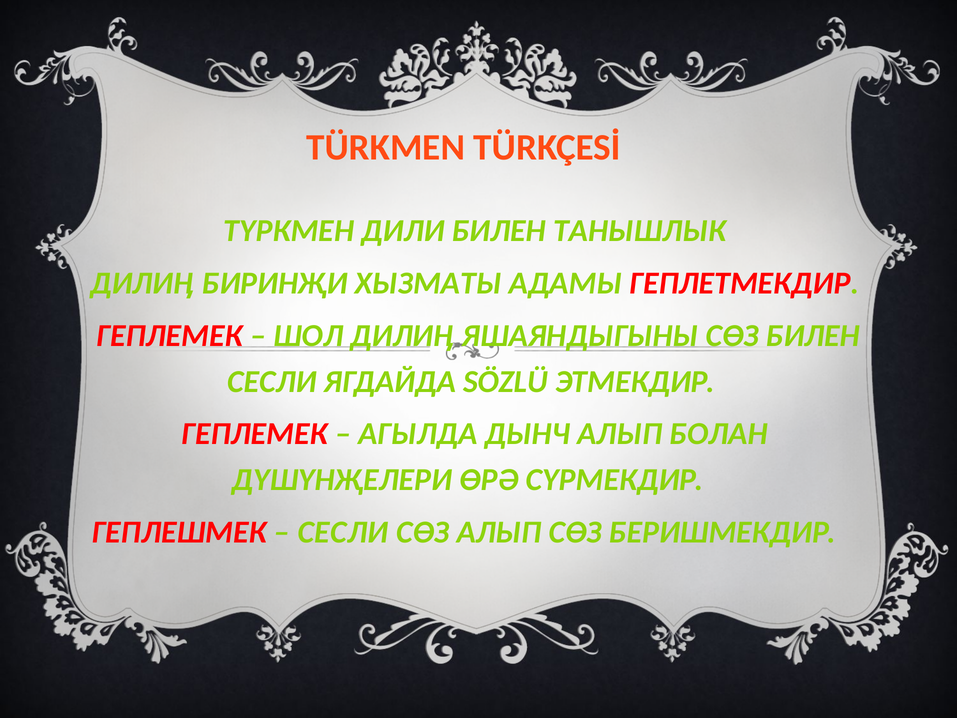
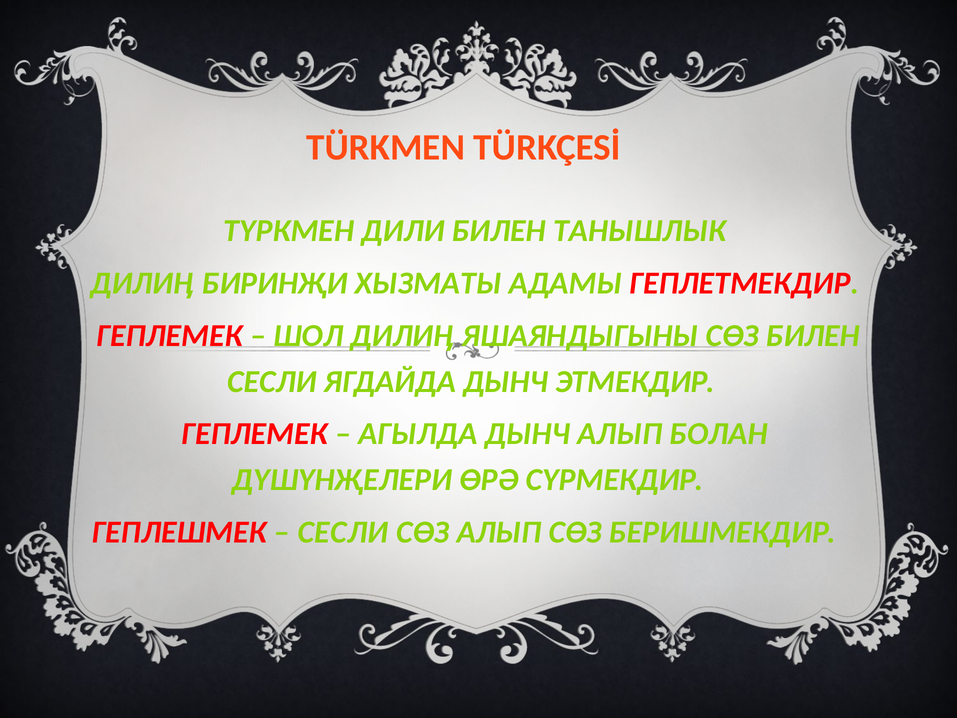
ЯГДAЙДA SÖZLÜ: SÖZLÜ -> ДЫНЧ
